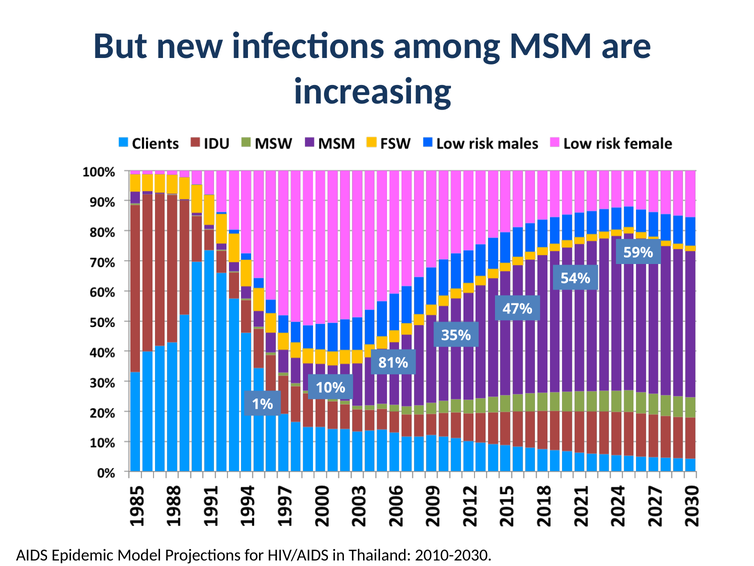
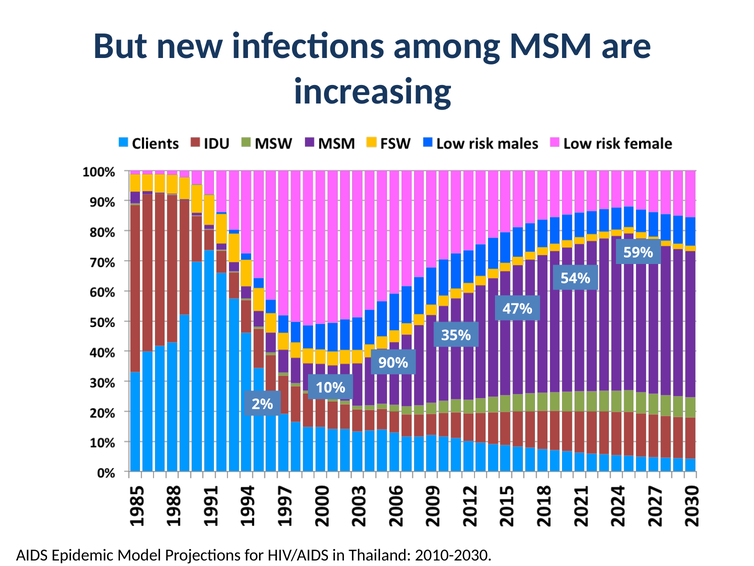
81%: 81% -> 90%
1%: 1% -> 2%
